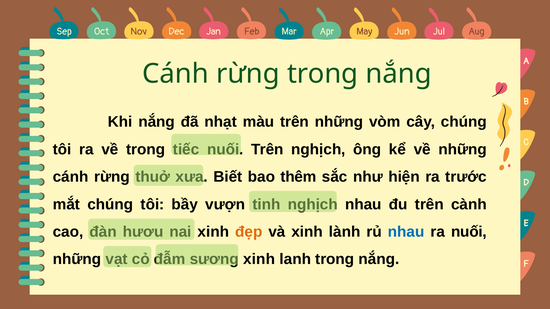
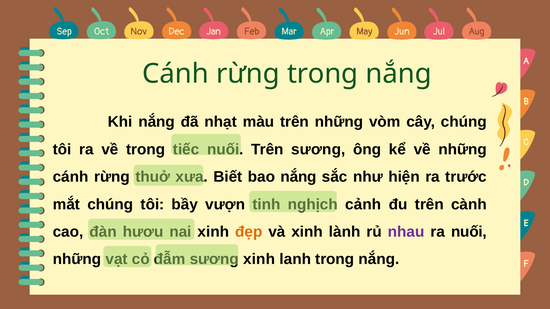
Trên nghịch: nghịch -> sương
bao thêm: thêm -> nắng
nhau at (363, 205): nhau -> cảnh
nhau at (406, 232) colour: blue -> purple
